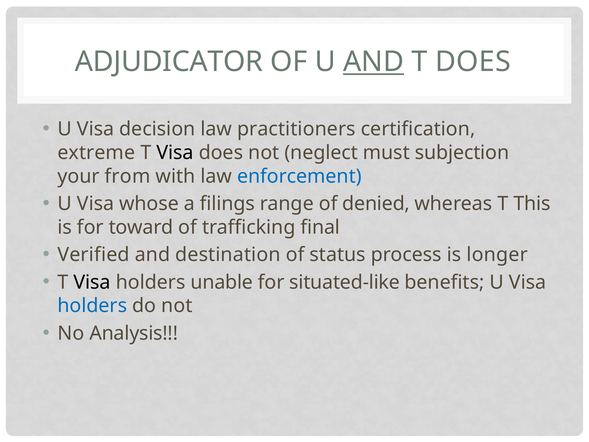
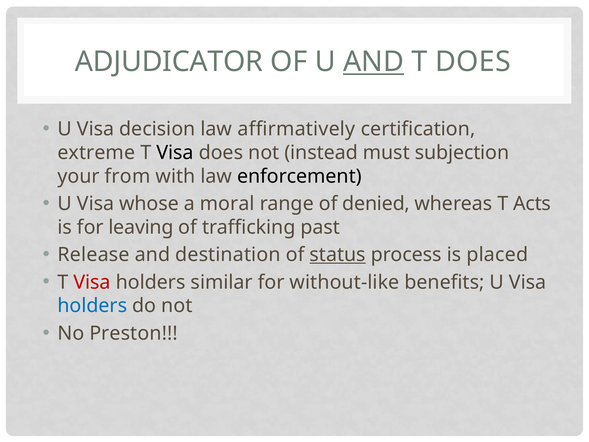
practitioners: practitioners -> affirmatively
neglect: neglect -> instead
enforcement colour: blue -> black
filings: filings -> moral
This: This -> Acts
toward: toward -> leaving
final: final -> past
Verified: Verified -> Release
status underline: none -> present
longer: longer -> placed
Visa at (92, 282) colour: black -> red
unable: unable -> similar
situated-like: situated-like -> without-like
Analysis: Analysis -> Preston
